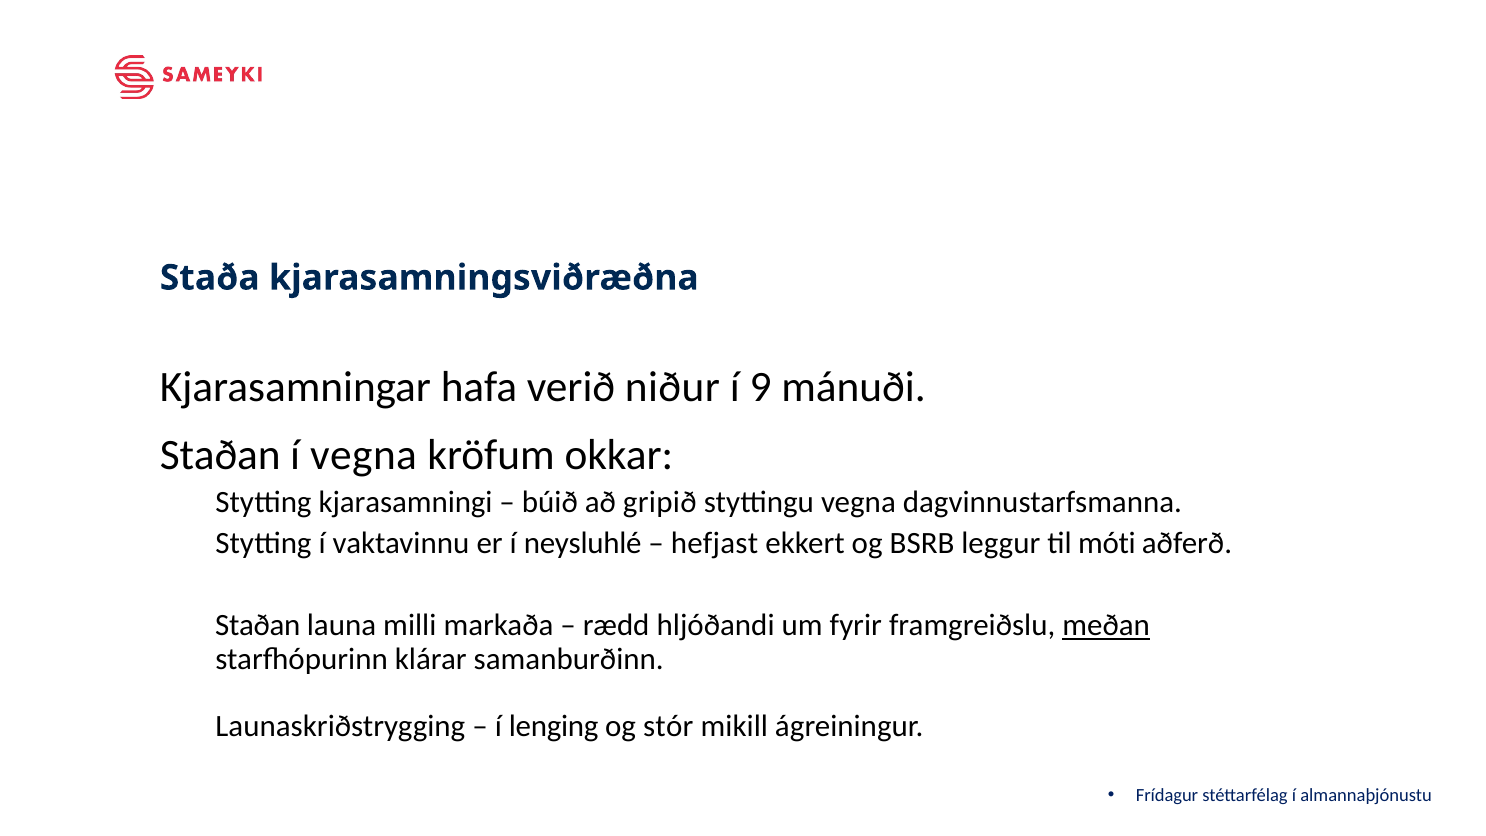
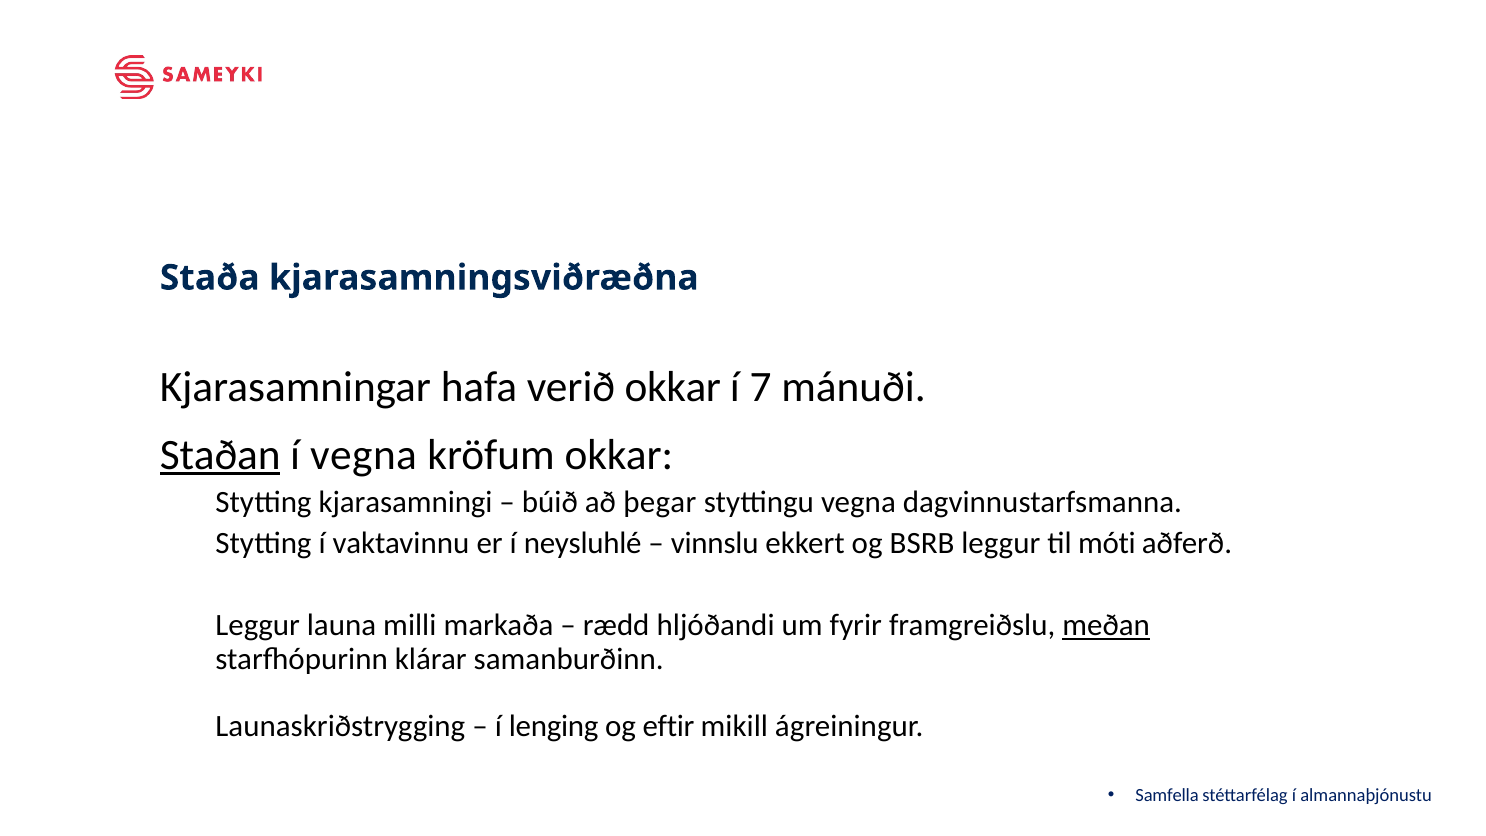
verið niður: niður -> okkar
9: 9 -> 7
Staðan at (220, 455) underline: none -> present
gripið: gripið -> þegar
hefjast: hefjast -> vinnslu
Staðan at (258, 626): Staðan -> Leggur
stór: stór -> eftir
Frídagur: Frídagur -> Samfella
